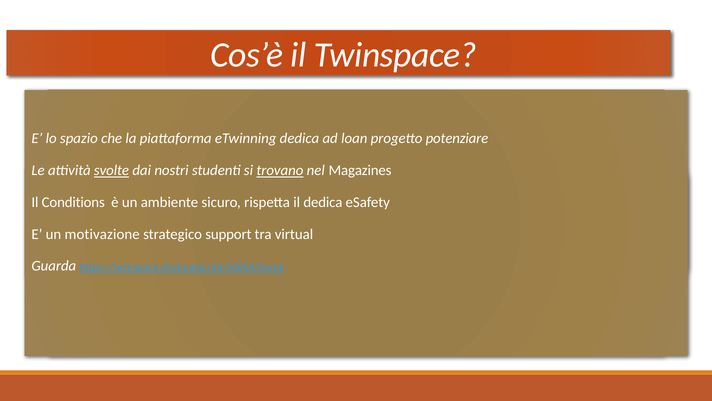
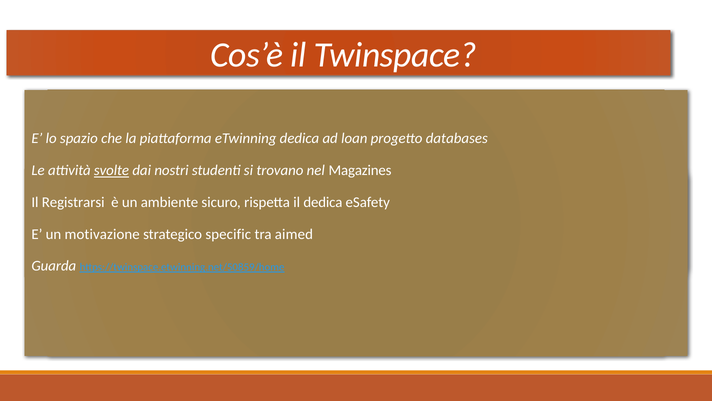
potenziare: potenziare -> databases
trovano underline: present -> none
Conditions: Conditions -> Registrarsi
support: support -> specific
virtual: virtual -> aimed
